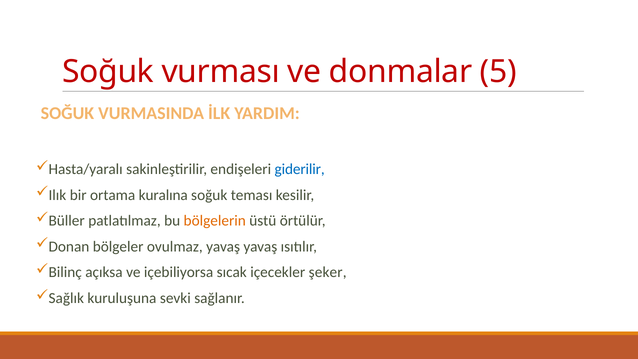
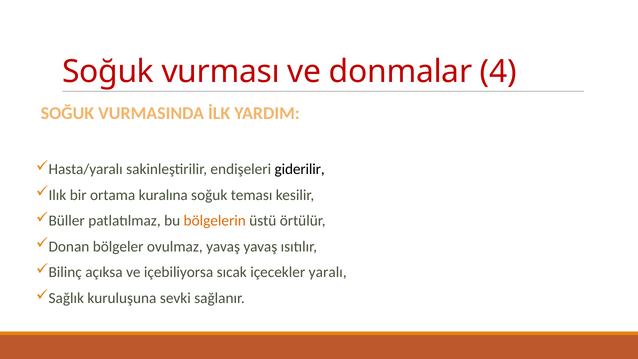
5: 5 -> 4
giderilir colour: blue -> black
şeker: şeker -> yaralı
